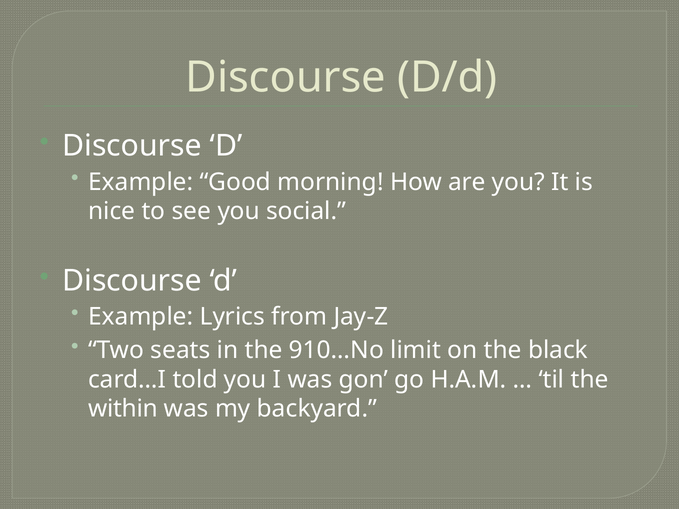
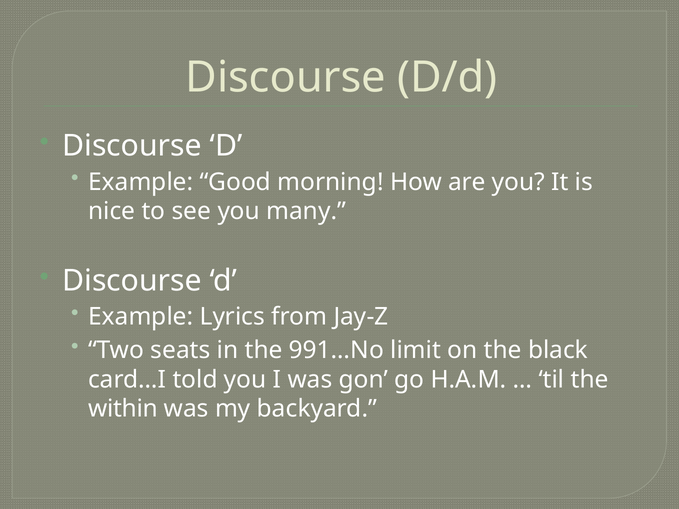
social: social -> many
910…No: 910…No -> 991…No
